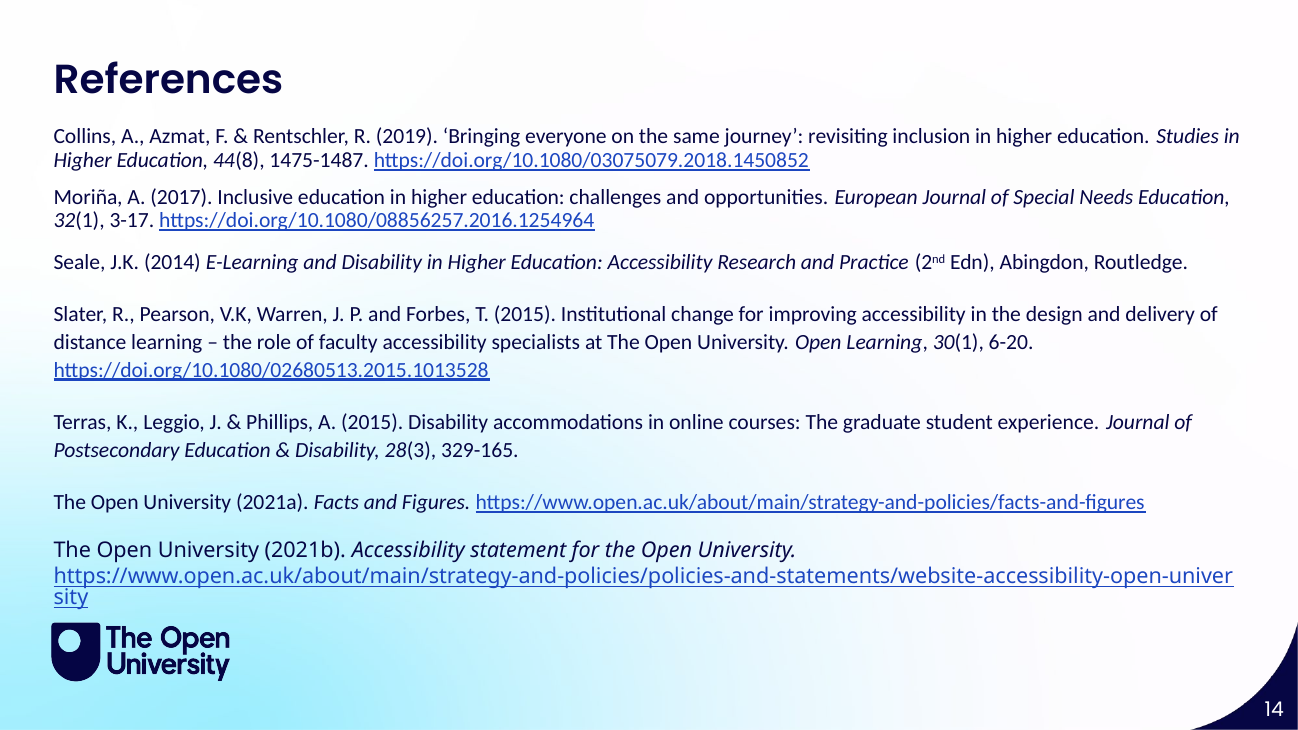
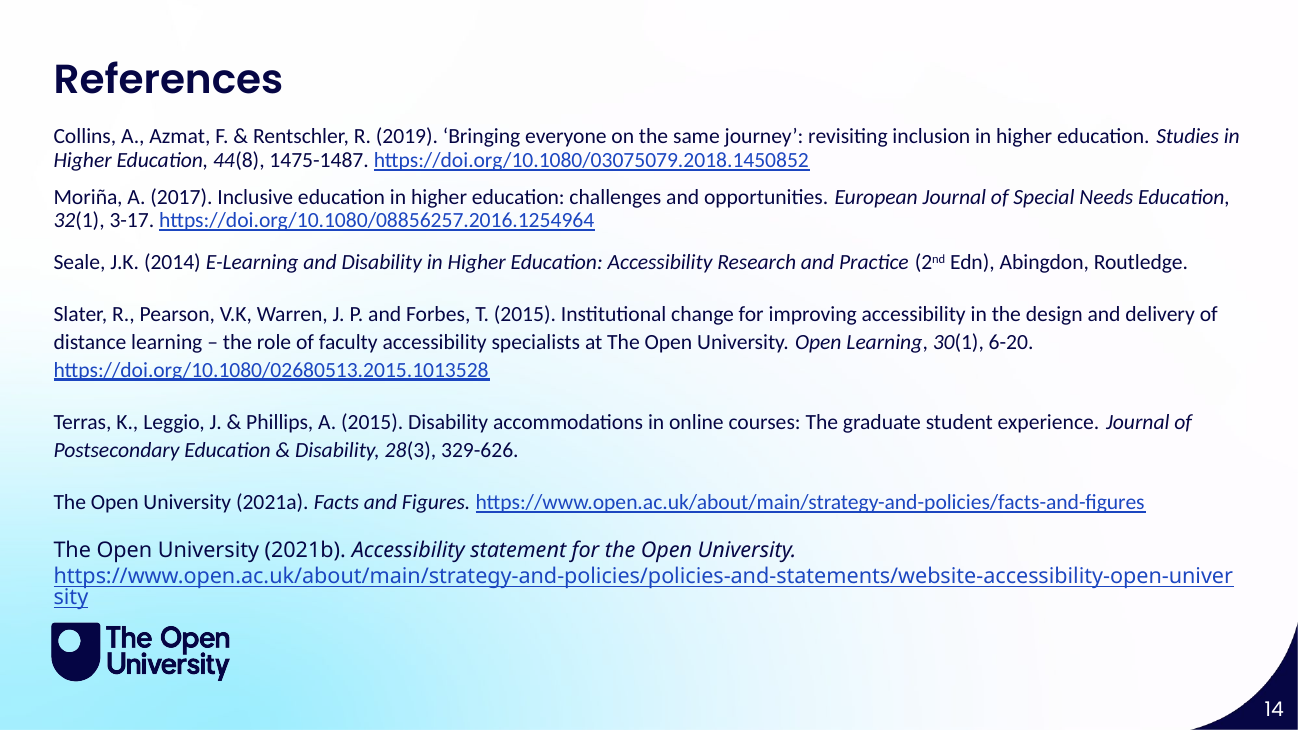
329-165: 329-165 -> 329-626
